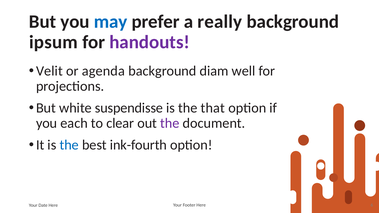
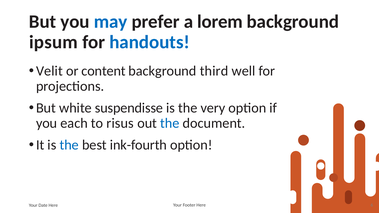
really: really -> lorem
handouts colour: purple -> blue
agenda: agenda -> content
diam: diam -> third
that: that -> very
clear: clear -> risus
the at (170, 123) colour: purple -> blue
